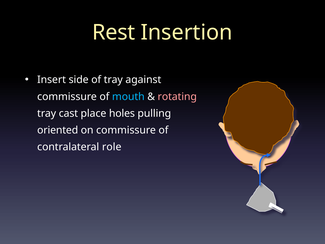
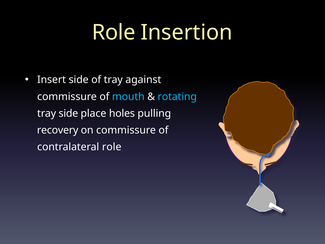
Rest at (114, 32): Rest -> Role
rotating colour: pink -> light blue
tray cast: cast -> side
oriented: oriented -> recovery
